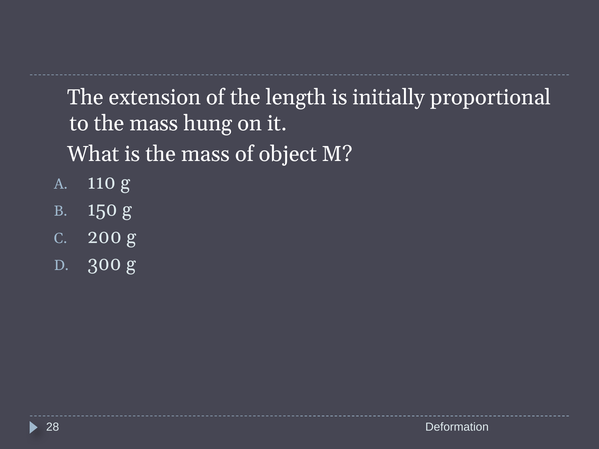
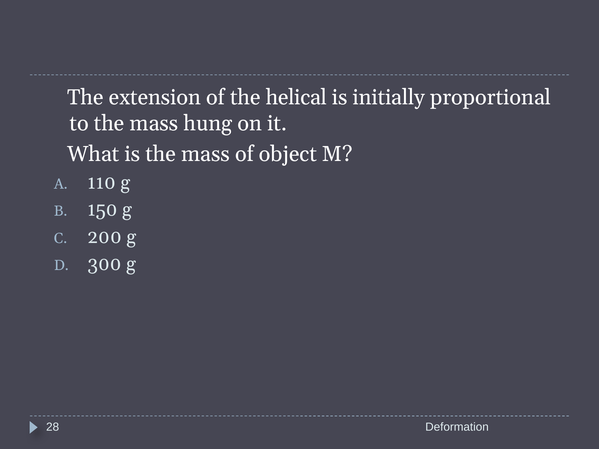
length: length -> helical
